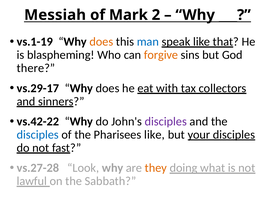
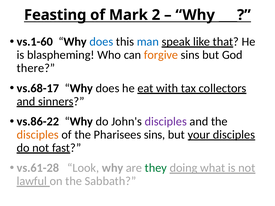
Messiah: Messiah -> Feasting
vs.1-19: vs.1-19 -> vs.1-60
does at (101, 42) colour: orange -> blue
vs.29-17: vs.29-17 -> vs.68-17
vs.42-22: vs.42-22 -> vs.86-22
disciples at (38, 135) colour: blue -> orange
Pharisees like: like -> sins
vs.27-28: vs.27-28 -> vs.61-28
they colour: orange -> green
